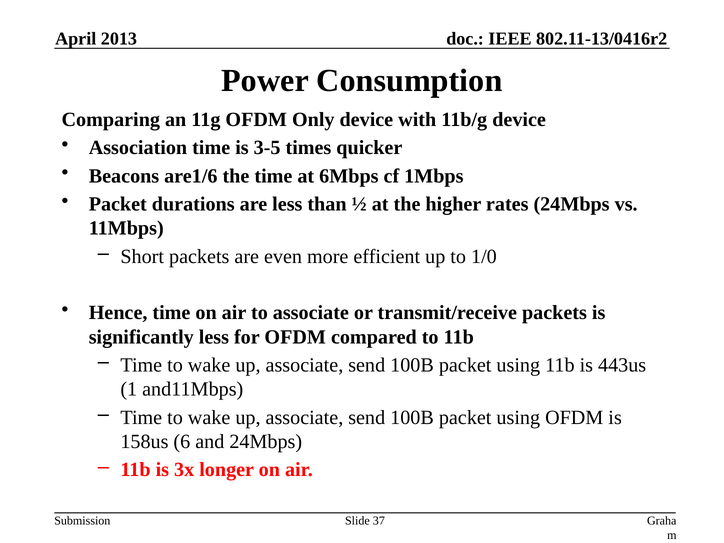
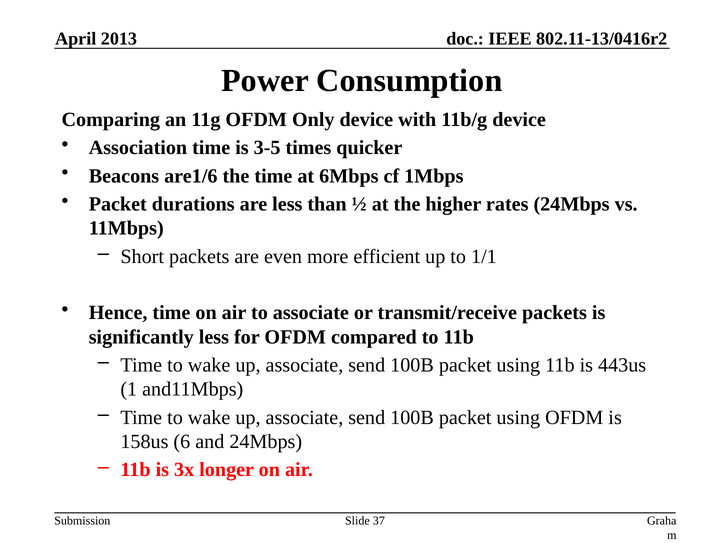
1/0: 1/0 -> 1/1
